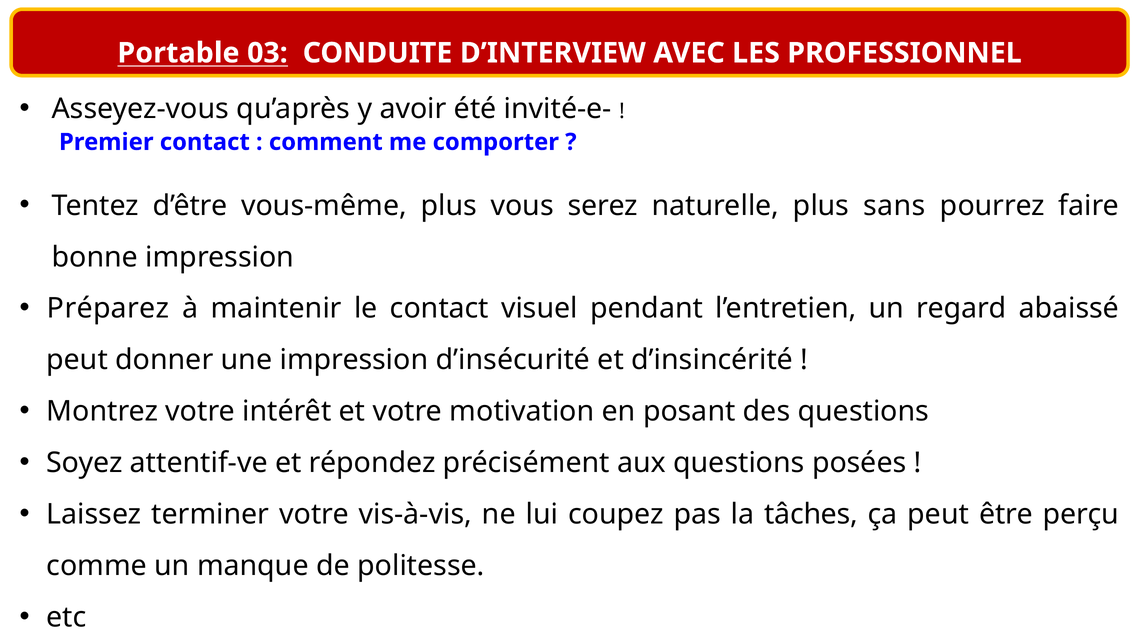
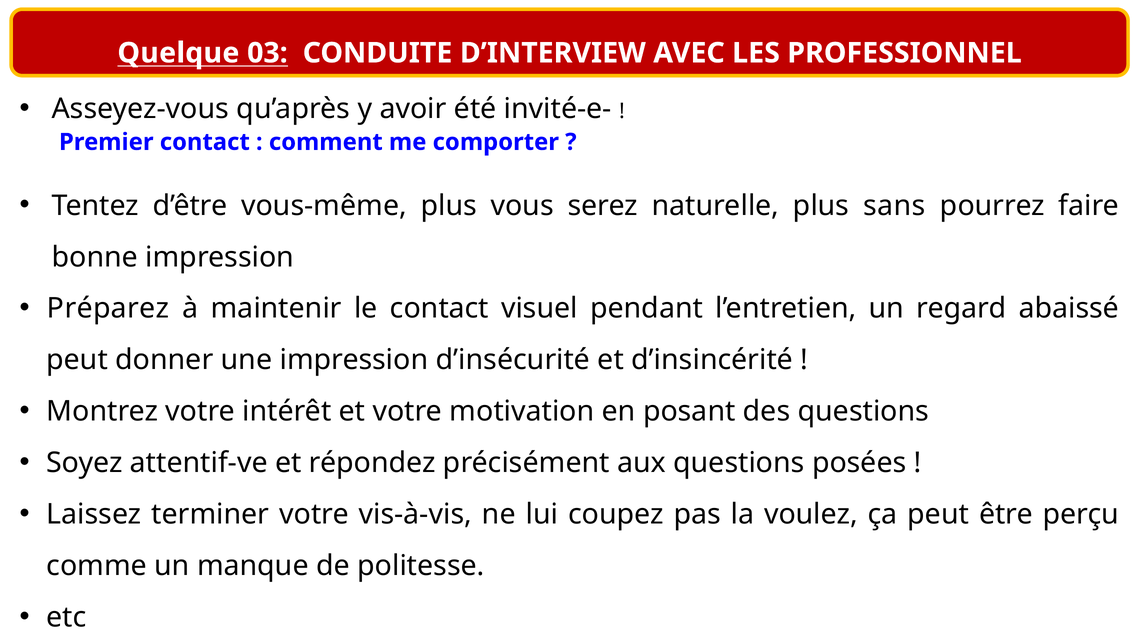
Portable: Portable -> Quelque
tâches: tâches -> voulez
